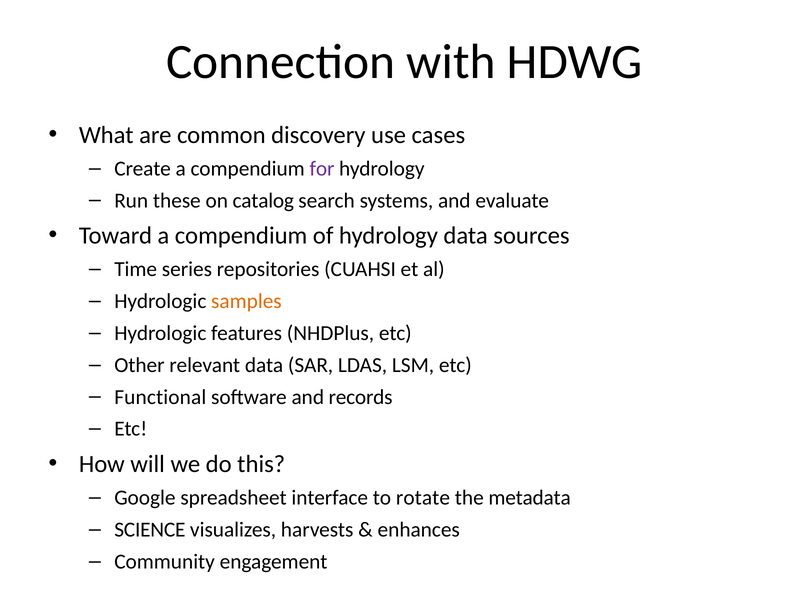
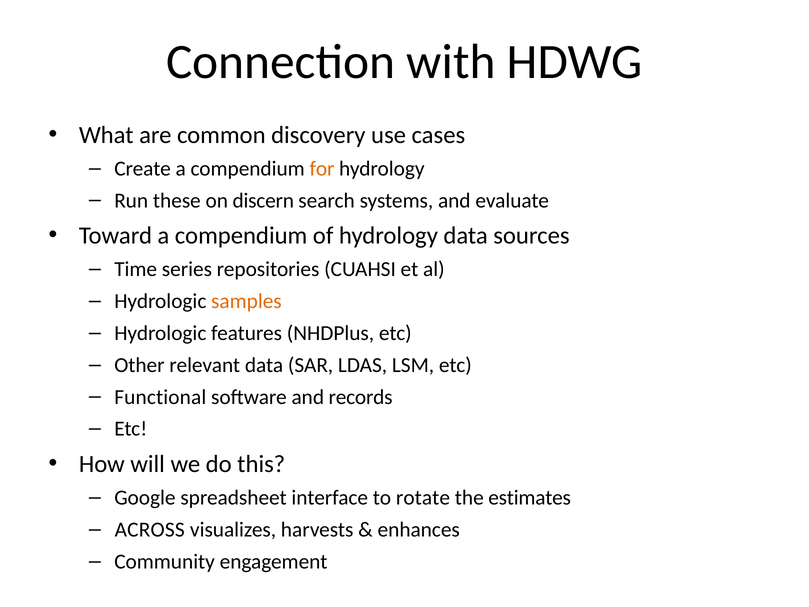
for colour: purple -> orange
catalog: catalog -> discern
metadata: metadata -> estimates
SCIENCE: SCIENCE -> ACROSS
